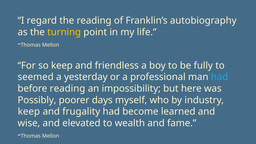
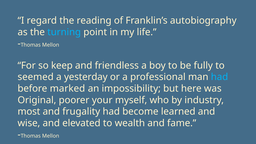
turning colour: yellow -> light blue
before reading: reading -> marked
Possibly: Possibly -> Original
days: days -> your
keep at (29, 112): keep -> most
